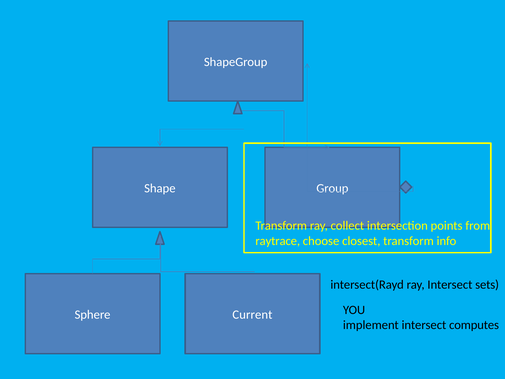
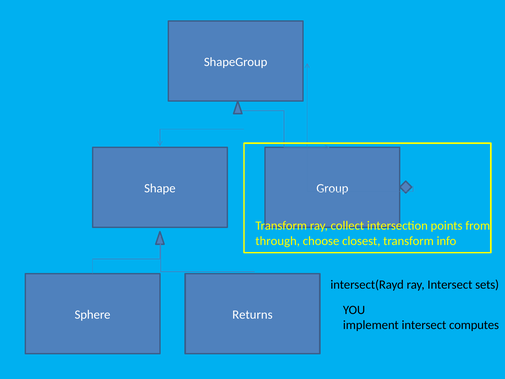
raytrace: raytrace -> through
Current: Current -> Returns
